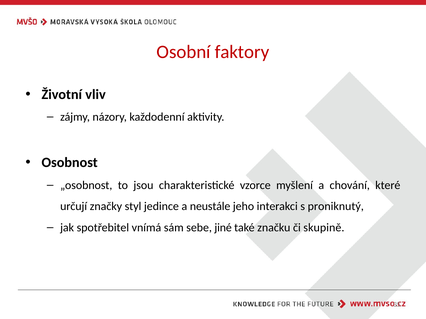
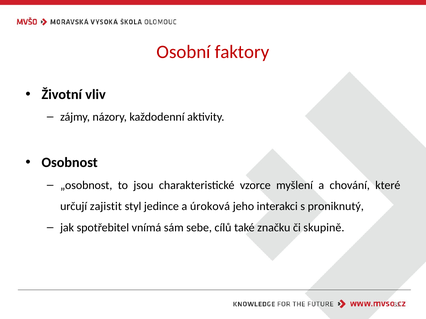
značky: značky -> zajistit
neustále: neustále -> úroková
jiné: jiné -> cílů
